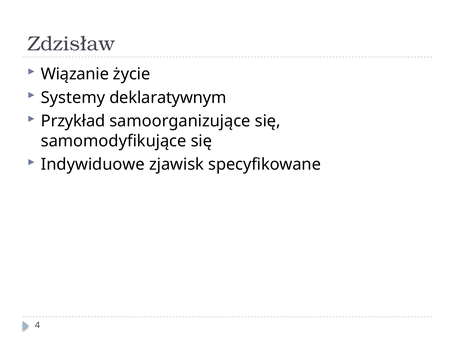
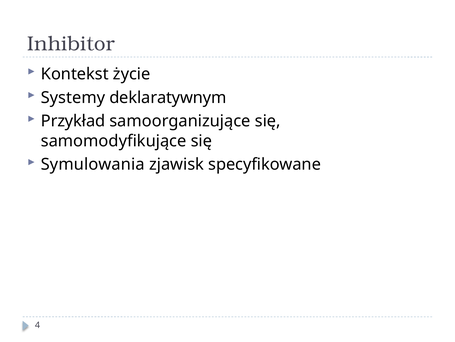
Zdzisław: Zdzisław -> Inhibitor
Wiązanie: Wiązanie -> Kontekst
Indywiduowe: Indywiduowe -> Symulowania
